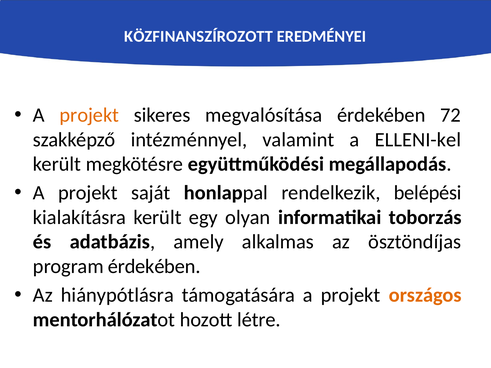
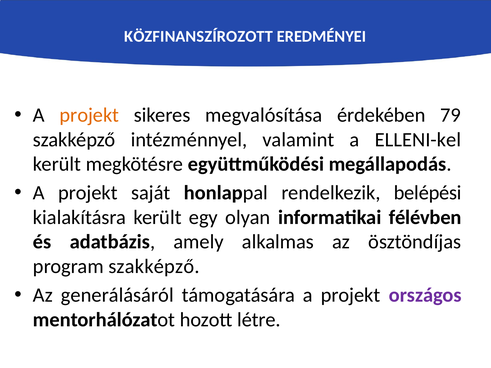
72: 72 -> 79
toborzás: toborzás -> félévben
program érdekében: érdekében -> szakképző
hiánypótlásra: hiánypótlásra -> generálásáról
országos colour: orange -> purple
